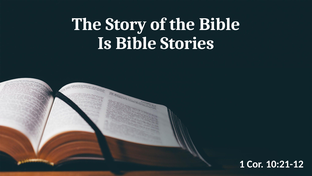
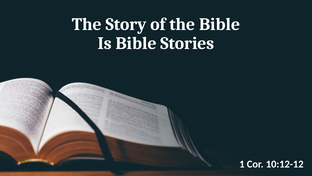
10:21-12: 10:21-12 -> 10:12-12
